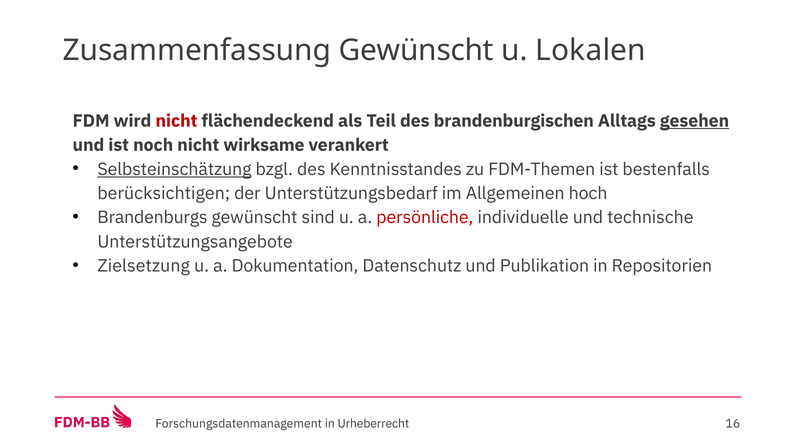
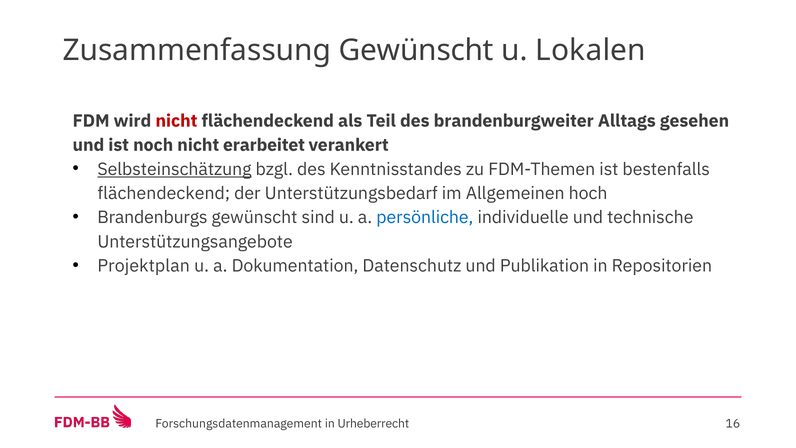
brandenburgischen: brandenburgischen -> brandenburgweiter
gesehen underline: present -> none
wirksame: wirksame -> erarbeitet
berücksichtigen at (164, 193): berücksichtigen -> flächendeckend
persönliche colour: red -> blue
Zielsetzung: Zielsetzung -> Projektplan
